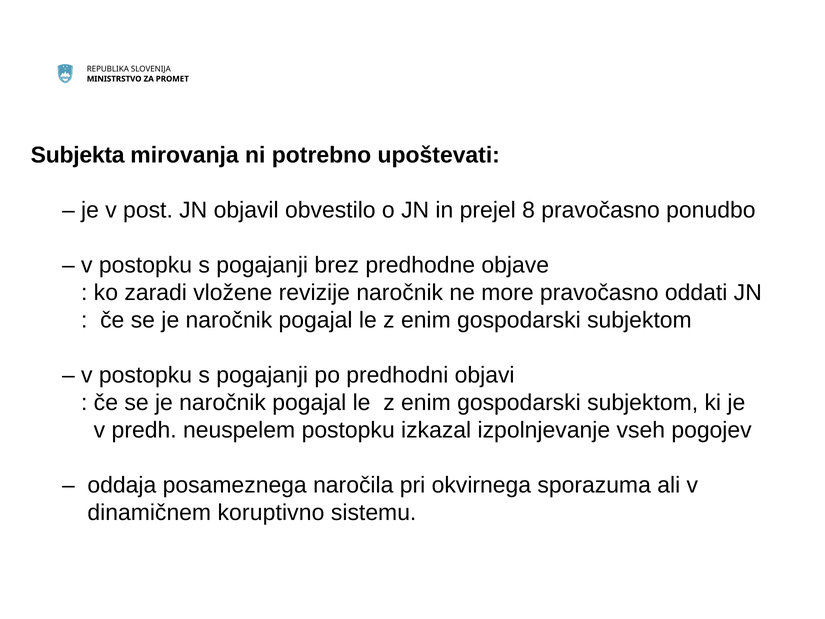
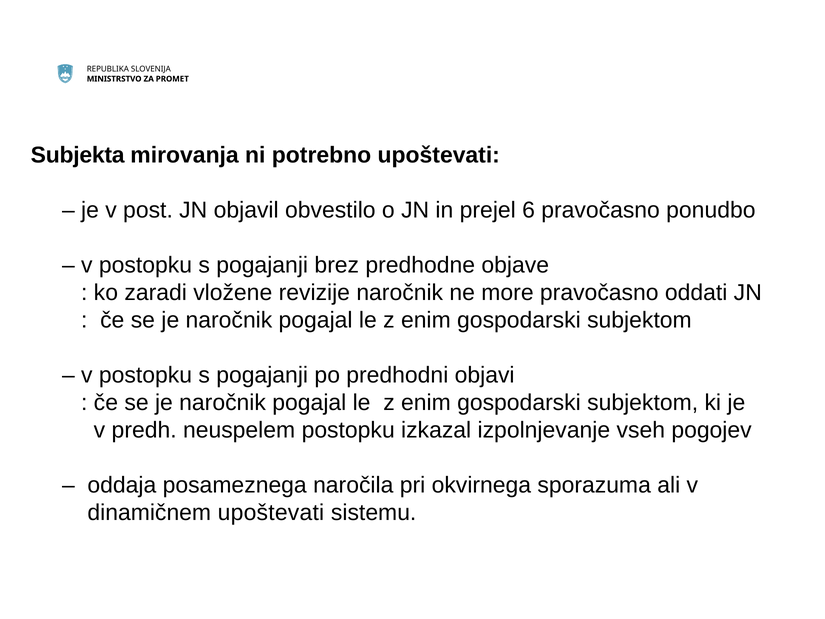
8: 8 -> 6
dinamičnem koruptivno: koruptivno -> upoštevati
